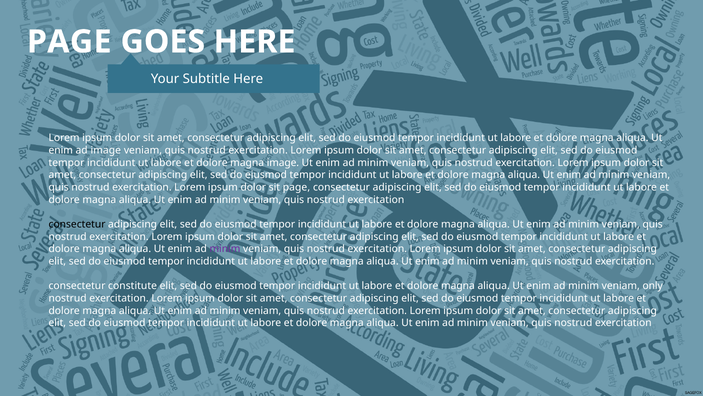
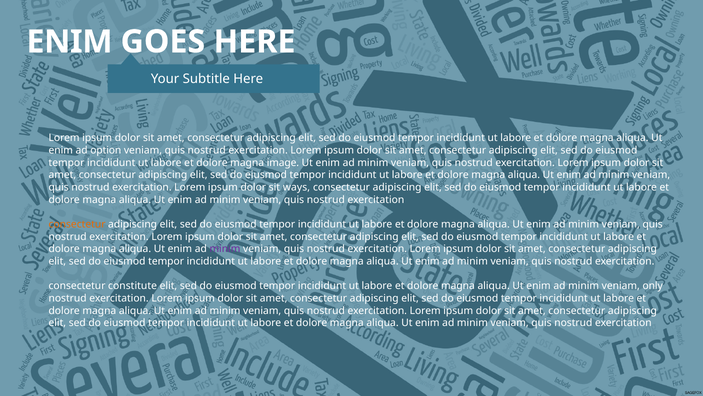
PAGE at (69, 42): PAGE -> ENIM
ad image: image -> option
sit page: page -> ways
consectetur at (77, 224) colour: black -> orange
